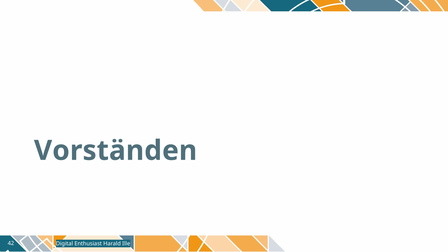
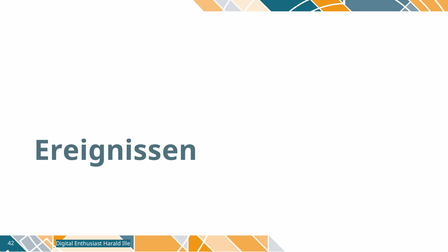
Vorständen: Vorständen -> Ereignissen
